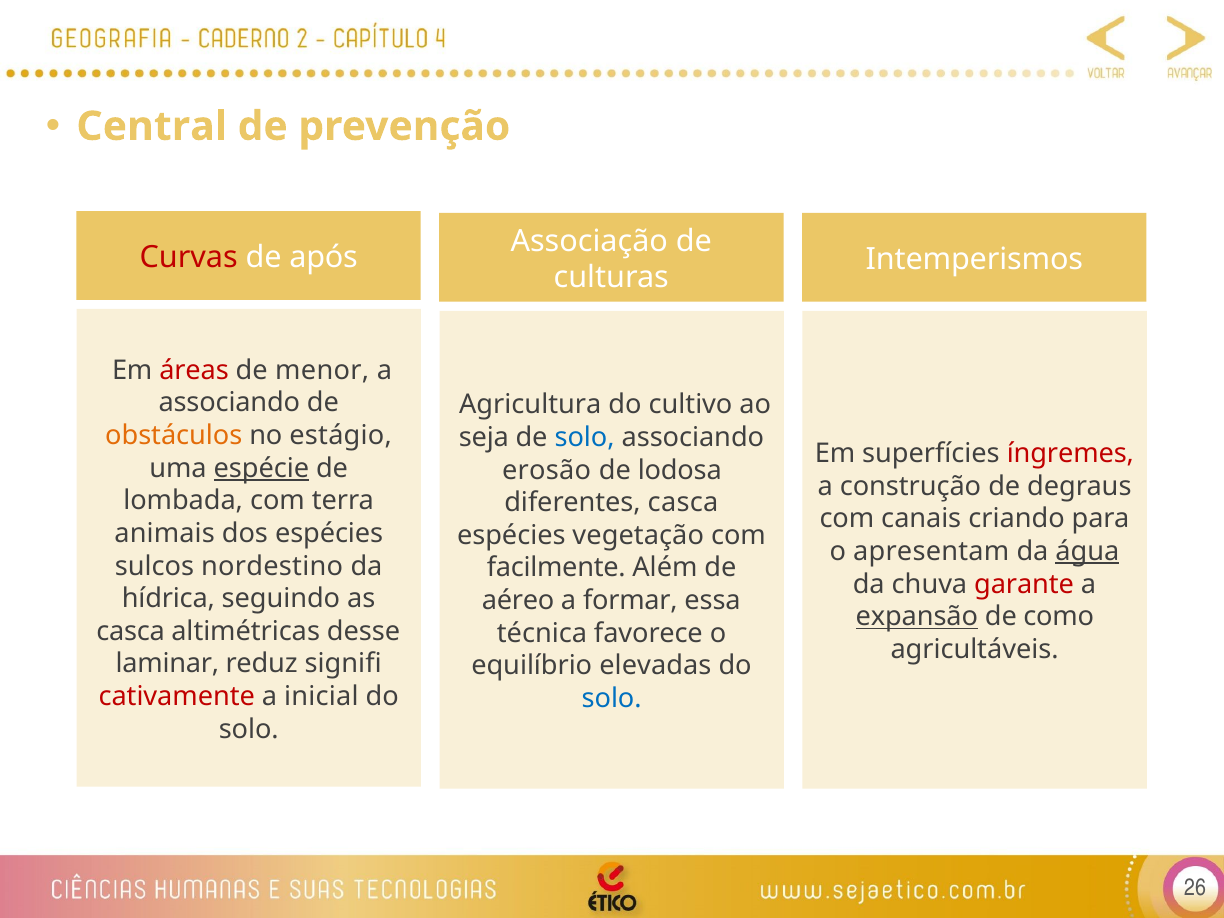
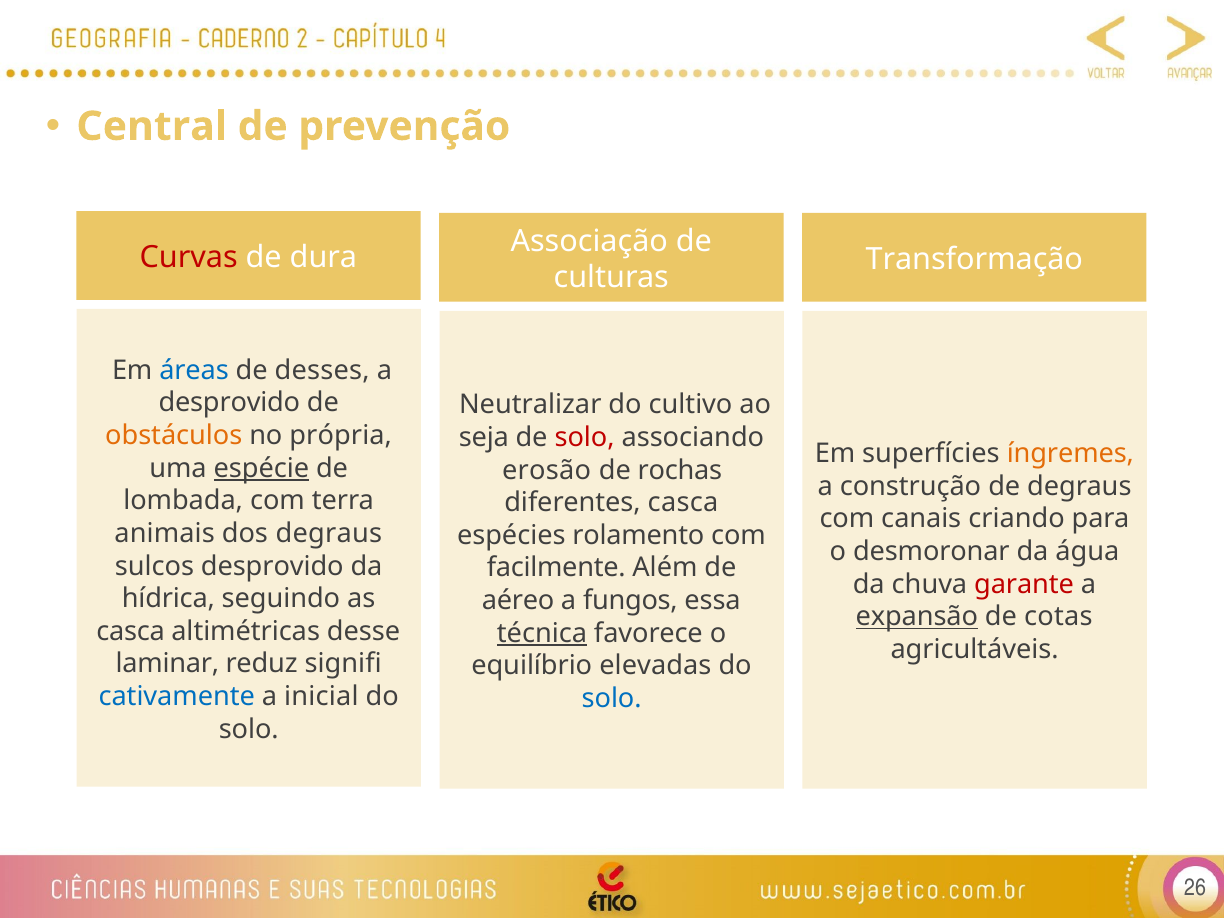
após: após -> dura
Intemperismos: Intemperismos -> Transformação
áreas colour: red -> blue
menor: menor -> desses
associando at (229, 403): associando -> desprovido
Agricultura: Agricultura -> Neutralizar
estágio: estágio -> própria
solo at (585, 437) colour: blue -> red
íngremes colour: red -> orange
lodosa: lodosa -> rochas
dos espécies: espécies -> degraus
vegetação: vegetação -> rolamento
apresentam: apresentam -> desmoronar
água underline: present -> none
sulcos nordestino: nordestino -> desprovido
formar: formar -> fungos
como: como -> cotas
técnica underline: none -> present
cativamente colour: red -> blue
